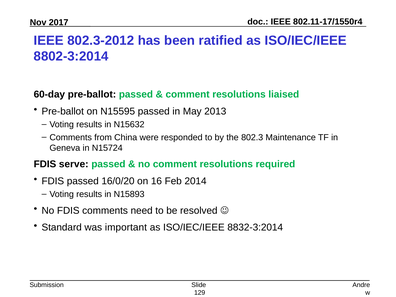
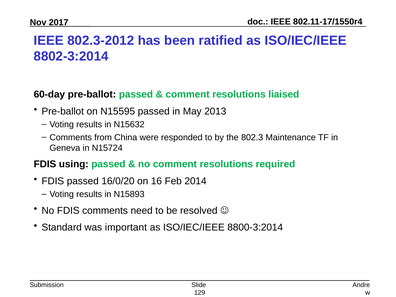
serve: serve -> using
8832-3:2014: 8832-3:2014 -> 8800-3:2014
